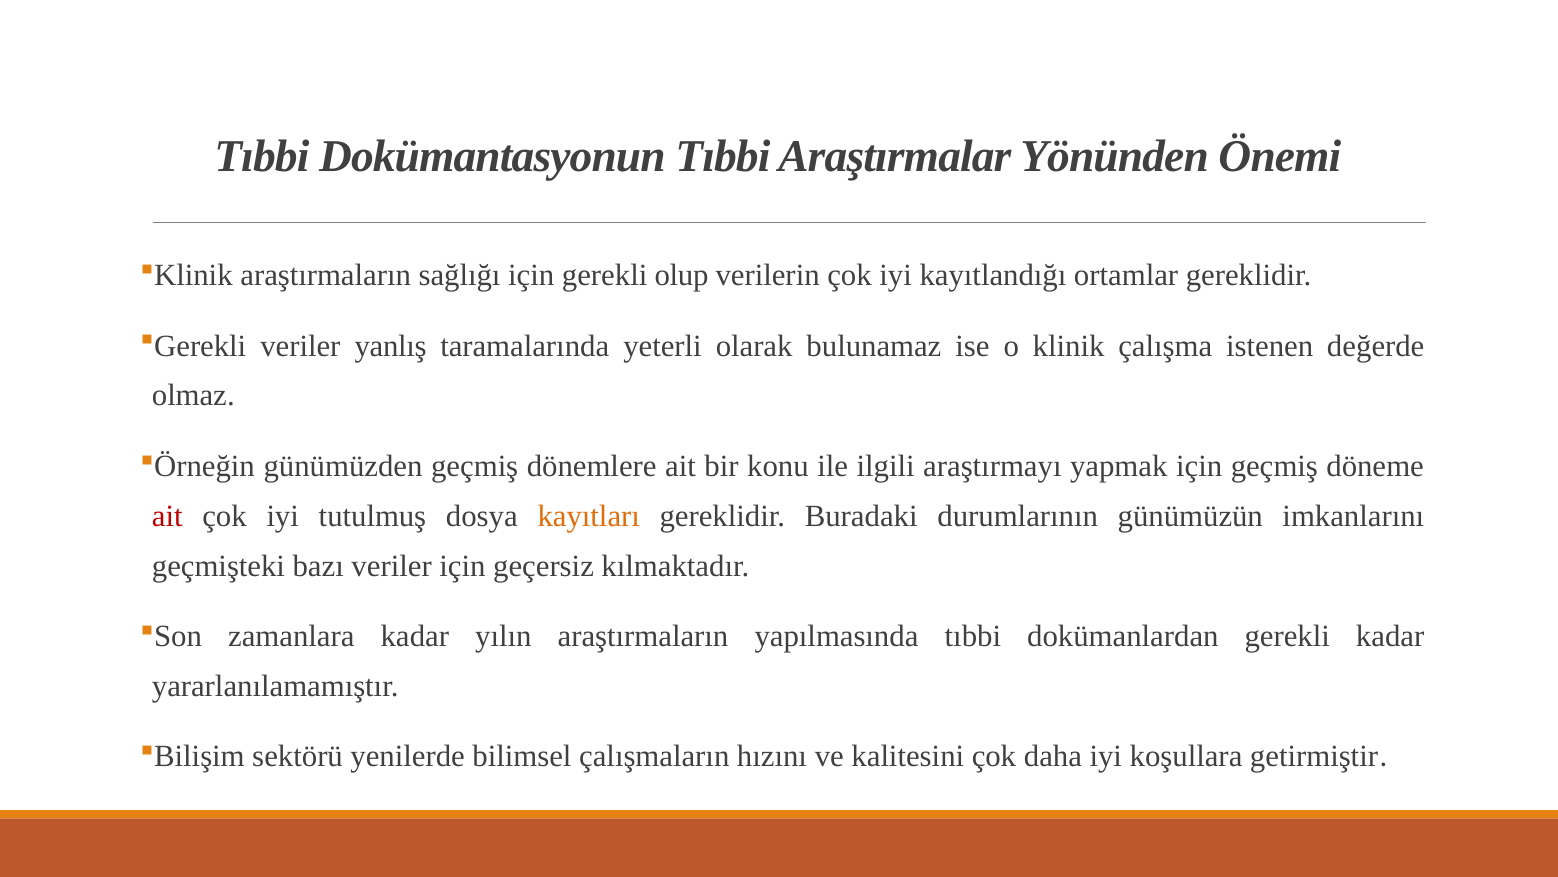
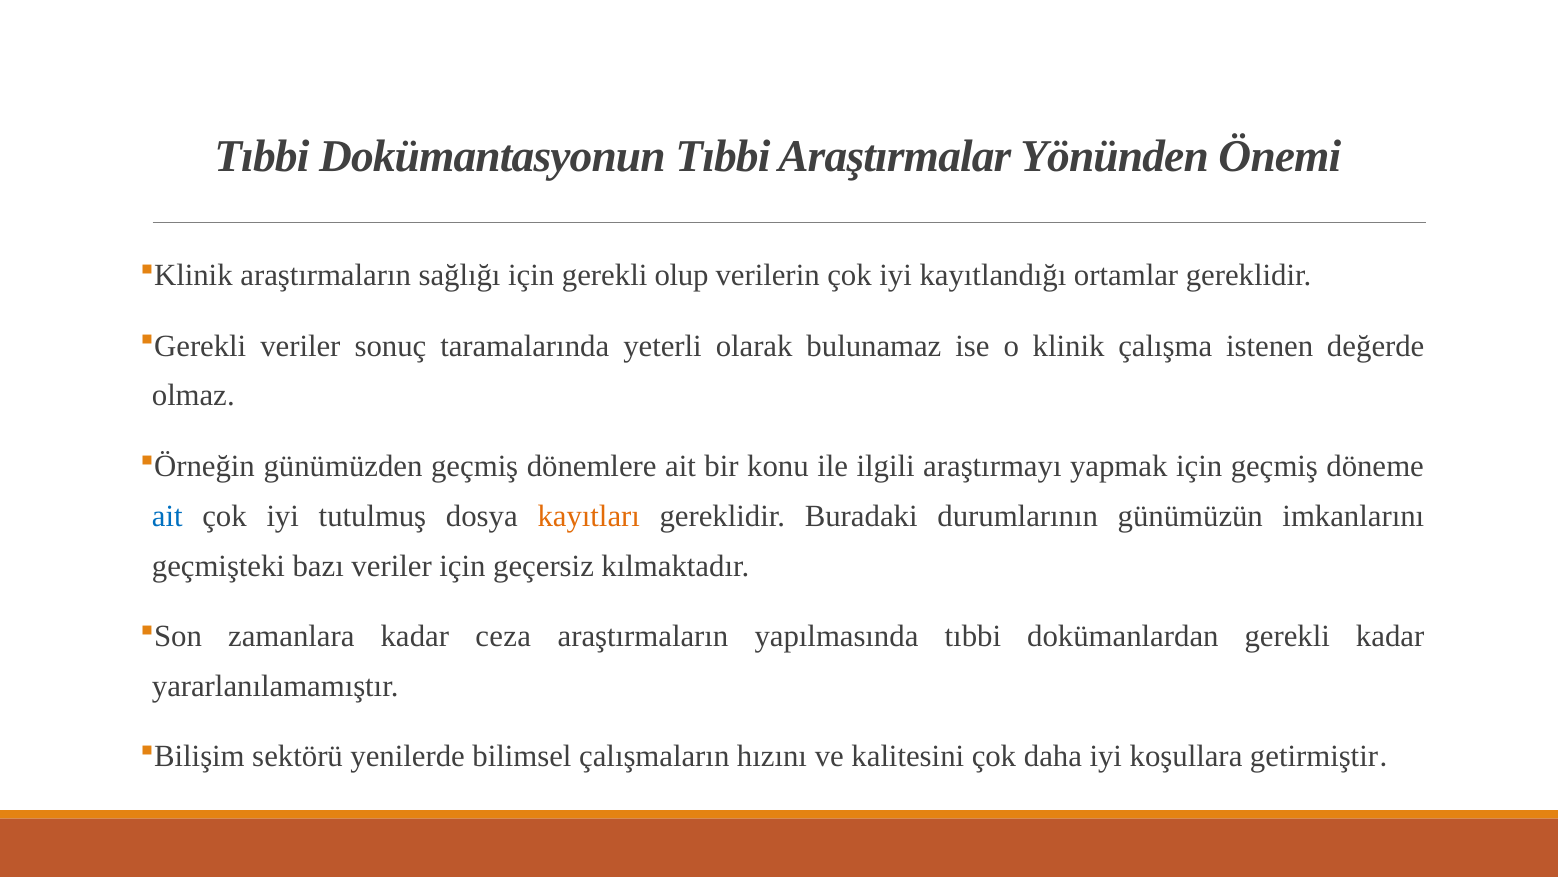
yanlış: yanlış -> sonuç
ait at (167, 516) colour: red -> blue
yılın: yılın -> ceza
